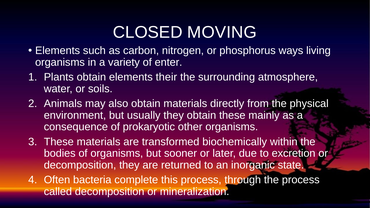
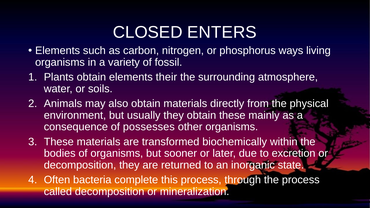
MOVING: MOVING -> ENTERS
enter: enter -> fossil
prokaryotic: prokaryotic -> possesses
